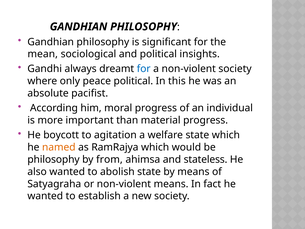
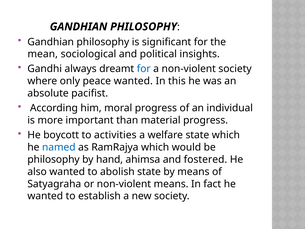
peace political: political -> wanted
agitation: agitation -> activities
named colour: orange -> blue
from: from -> hand
stateless: stateless -> fostered
